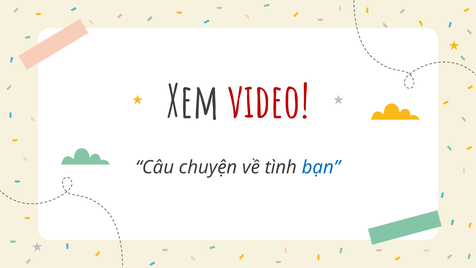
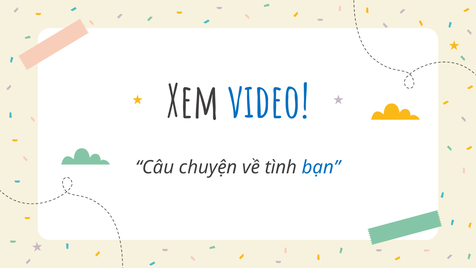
video colour: red -> blue
